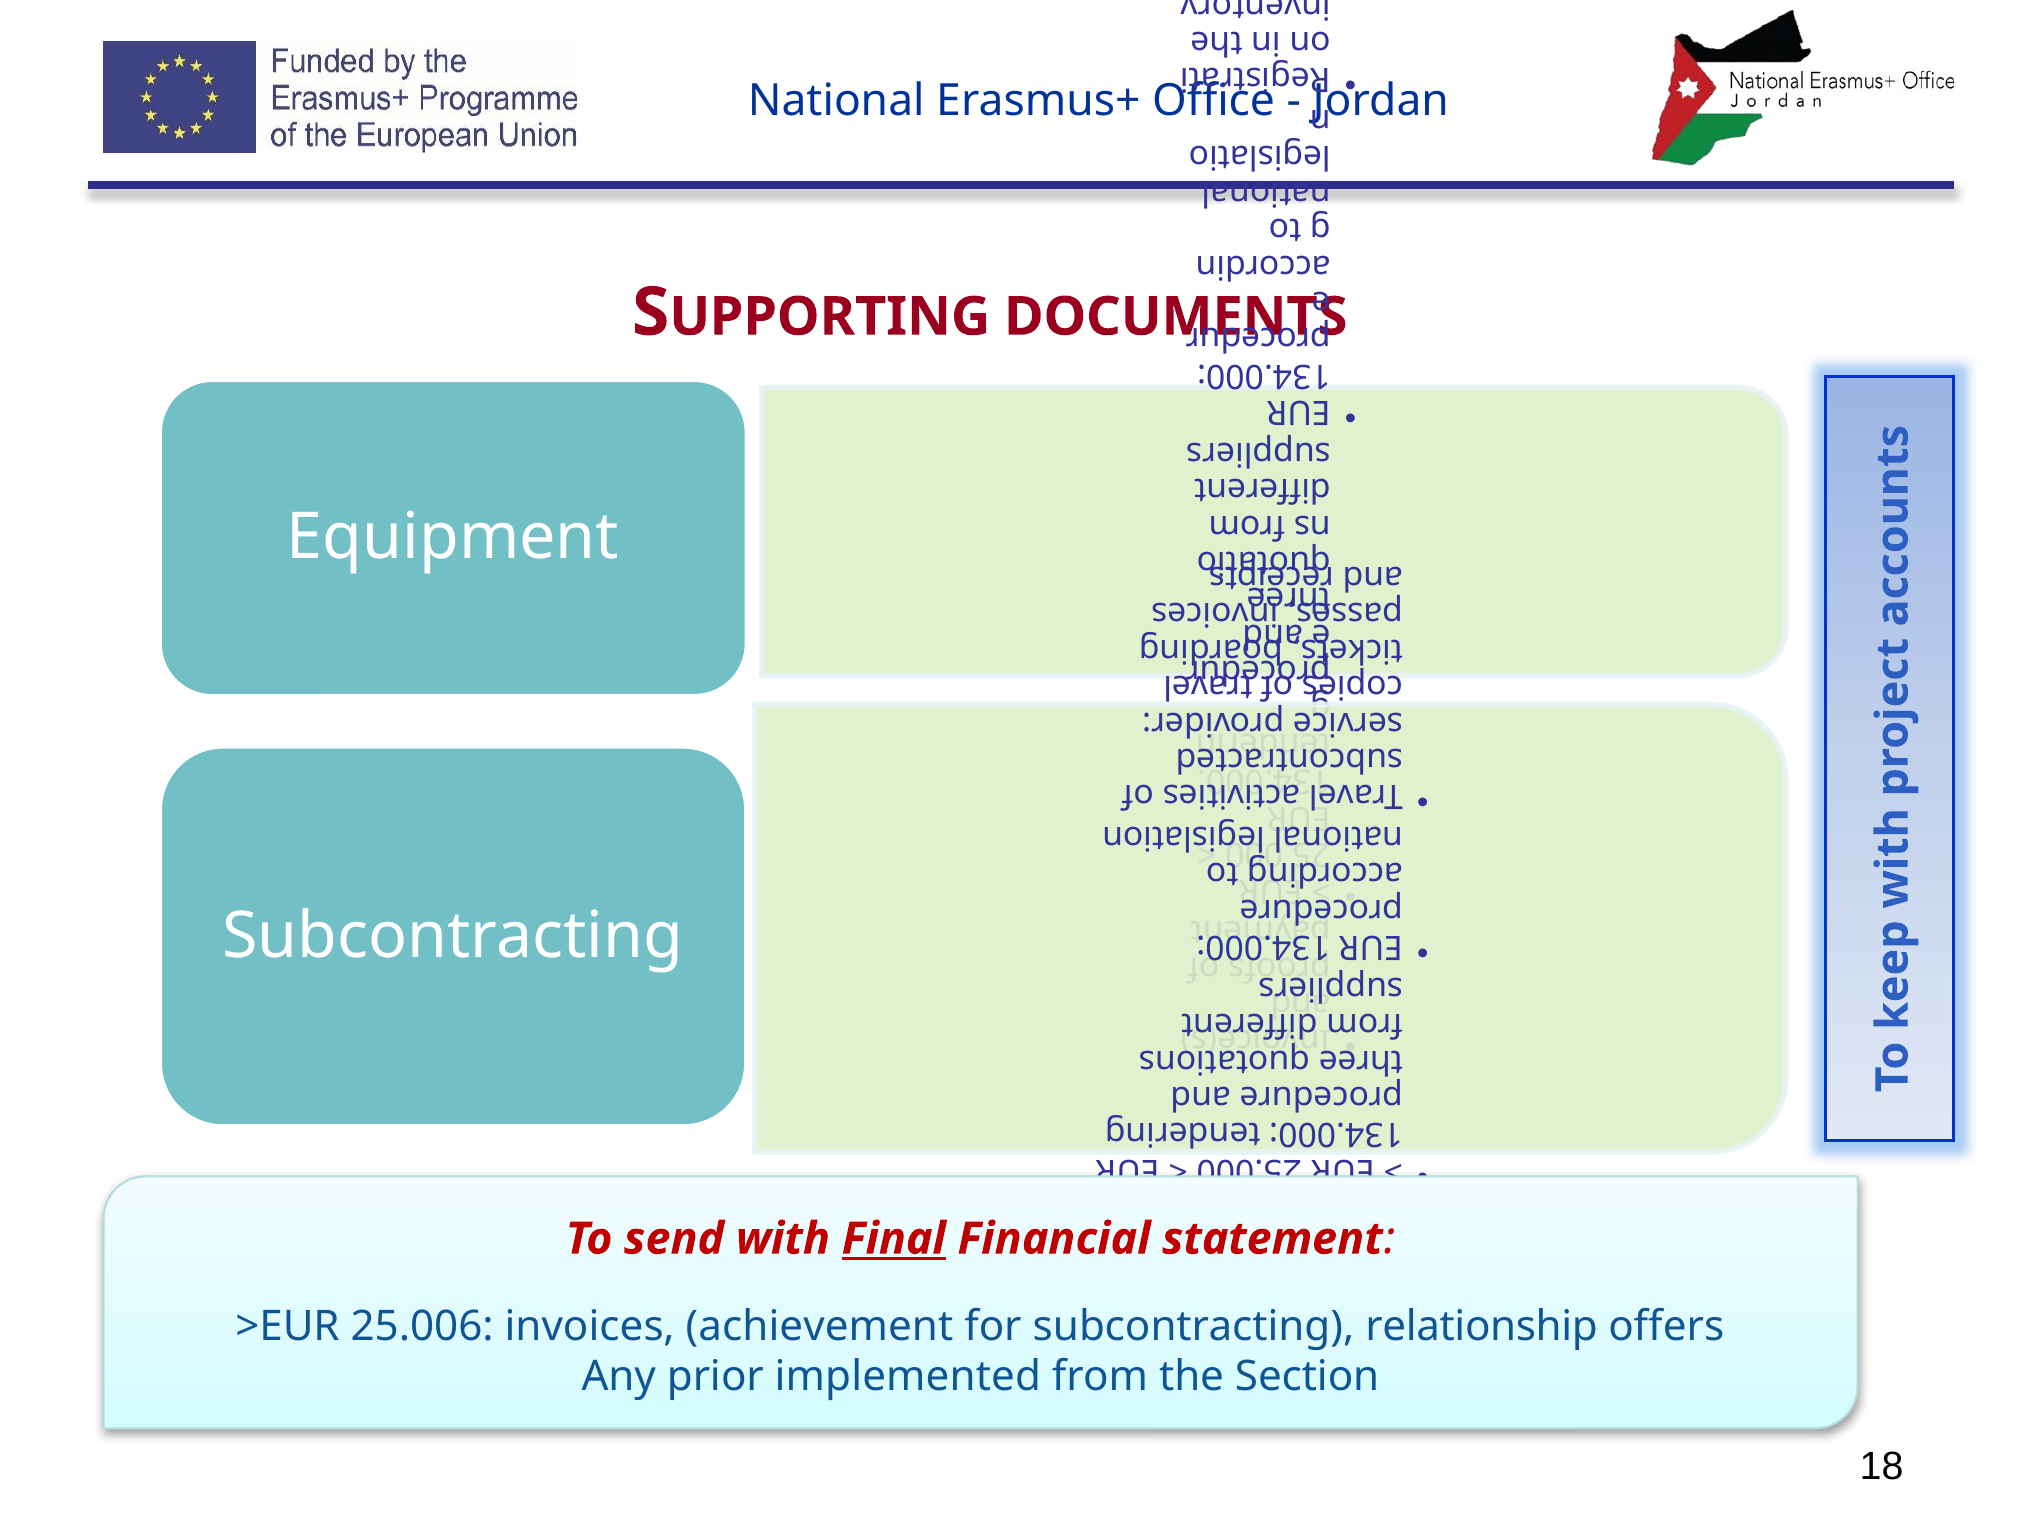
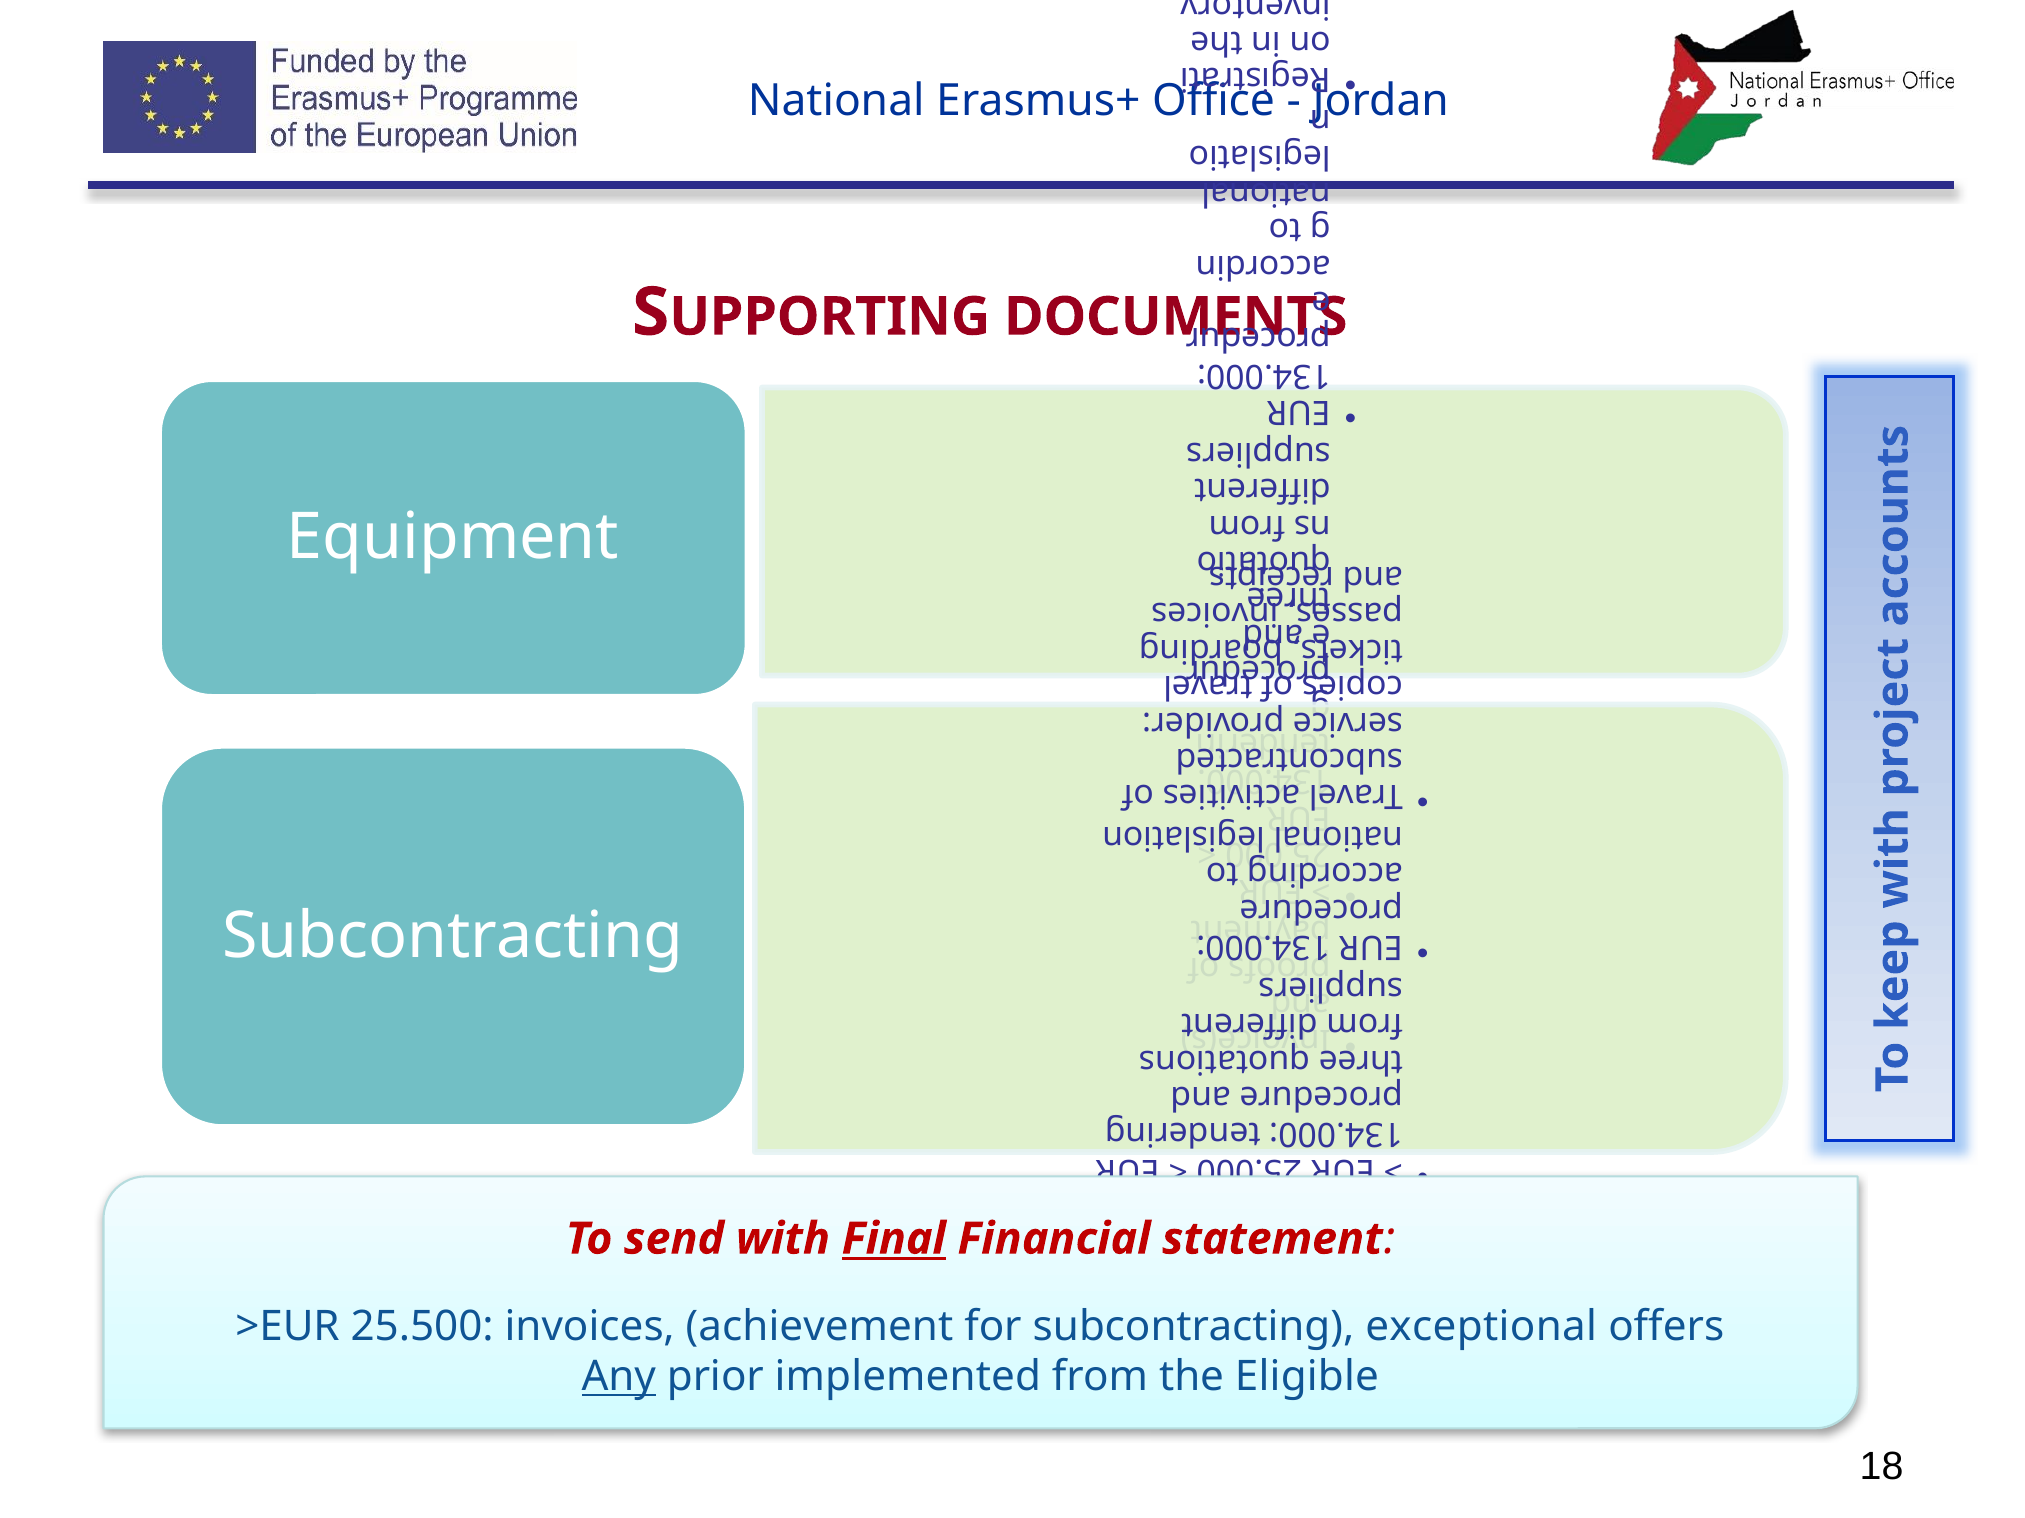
25.006: 25.006 -> 25.500
relationship: relationship -> exceptional
Any underline: none -> present
Section: Section -> Eligible
